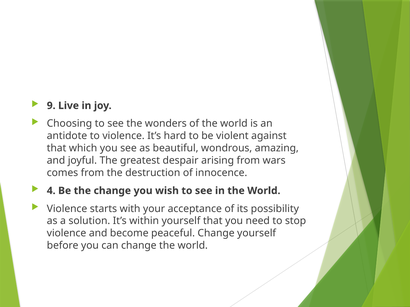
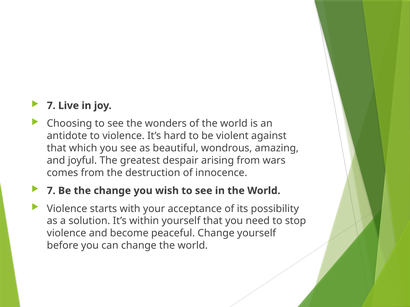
9 at (51, 106): 9 -> 7
4 at (51, 191): 4 -> 7
